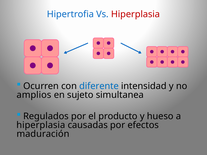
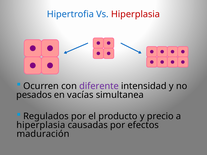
diferente colour: blue -> purple
amplios: amplios -> pesados
sujeto: sujeto -> vacías
hueso: hueso -> precio
